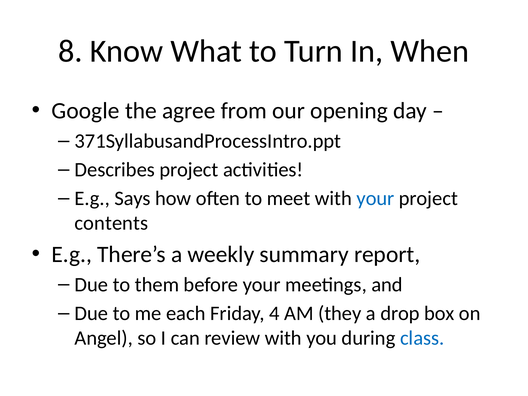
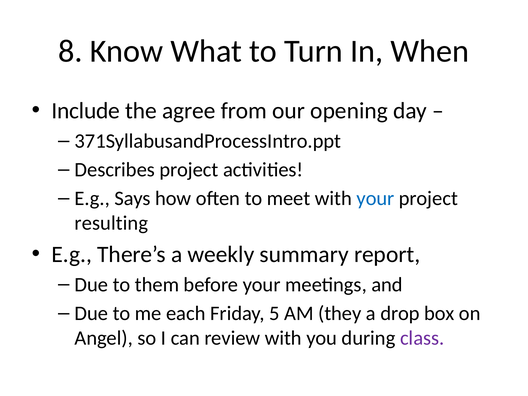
Google: Google -> Include
contents: contents -> resulting
4: 4 -> 5
class colour: blue -> purple
